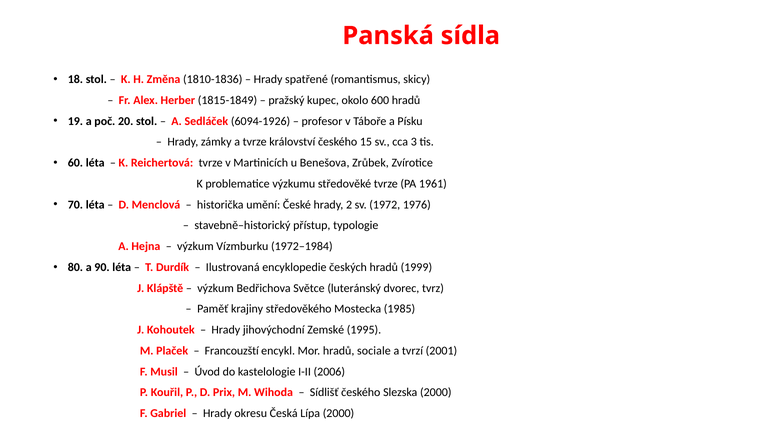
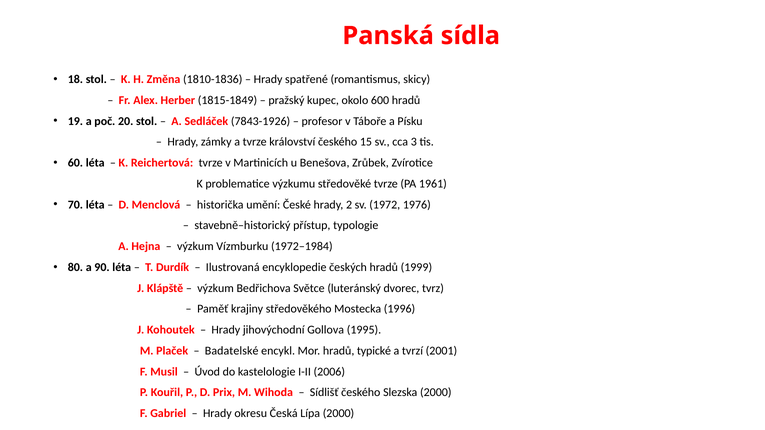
6094-1926: 6094-1926 -> 7843-1926
1985: 1985 -> 1996
Zemské: Zemské -> Gollova
Francouzští: Francouzští -> Badatelské
sociale: sociale -> typické
